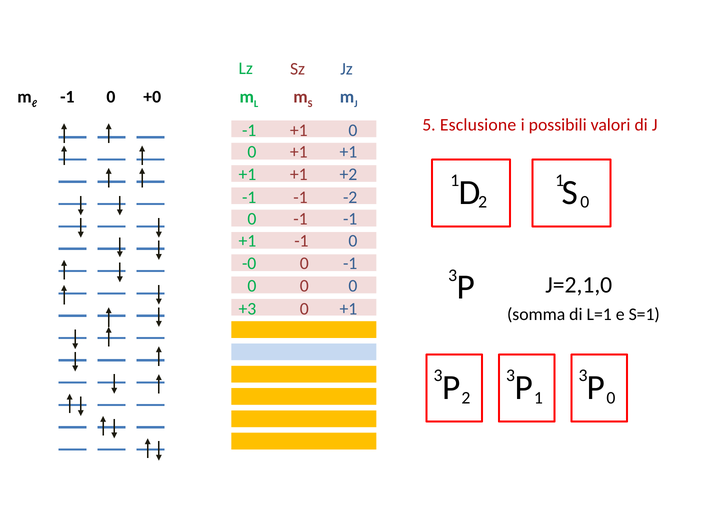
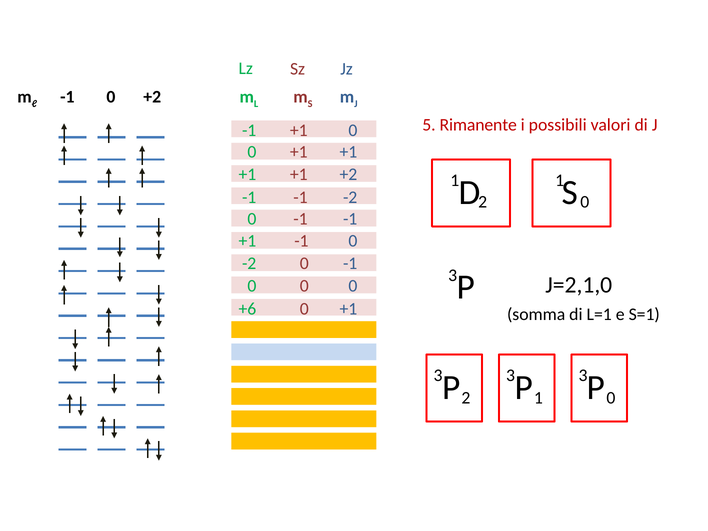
0 +0: +0 -> +2
Esclusione: Esclusione -> Rimanente
-0 at (249, 263): -0 -> -2
+3: +3 -> +6
